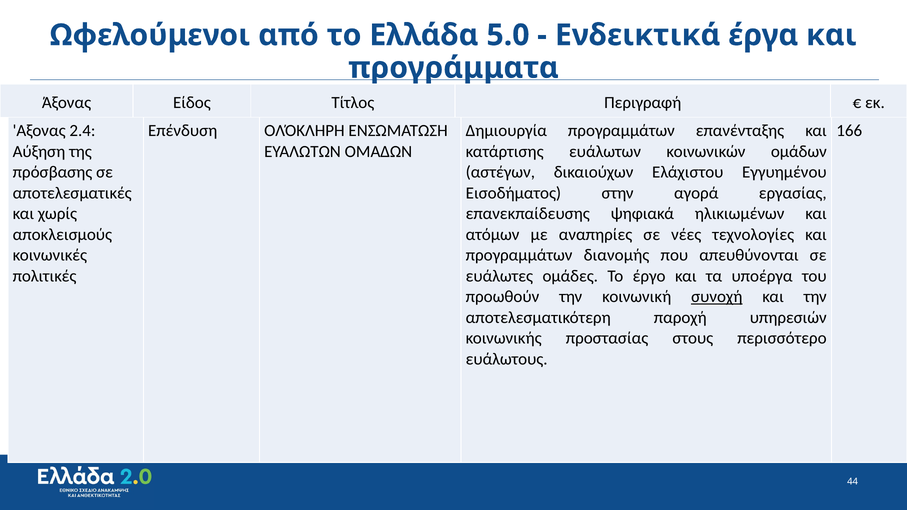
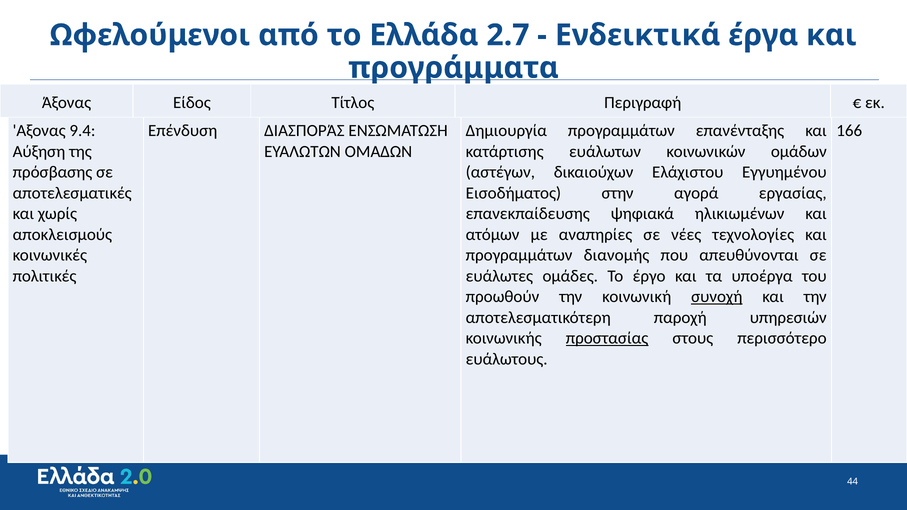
5.0: 5.0 -> 2.7
2.4: 2.4 -> 9.4
ΟΛΌΚΛΗΡΗ: ΟΛΌΚΛΗΡΗ -> ΔΙΑΣΠΟΡΆΣ
προστασίας underline: none -> present
